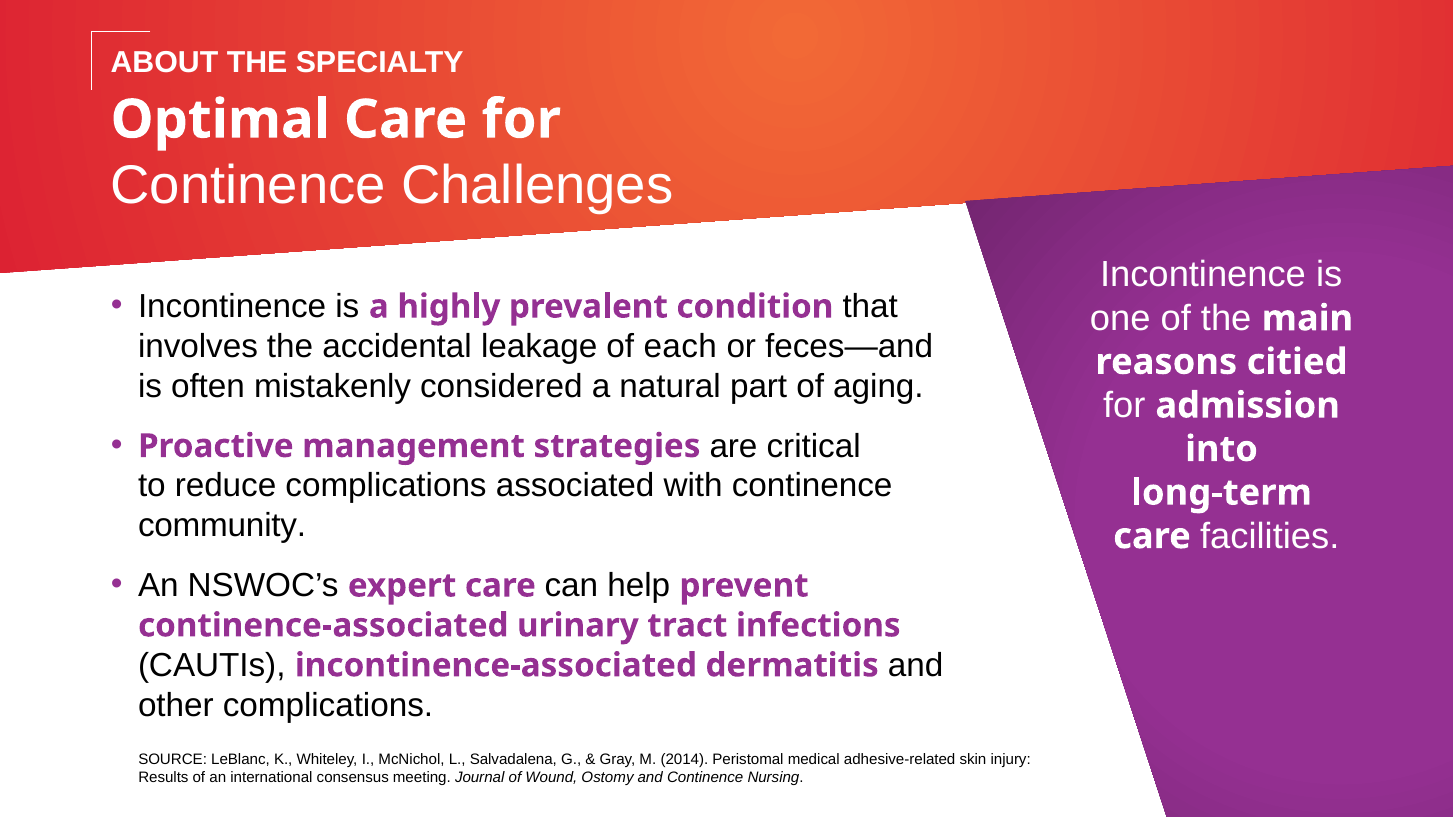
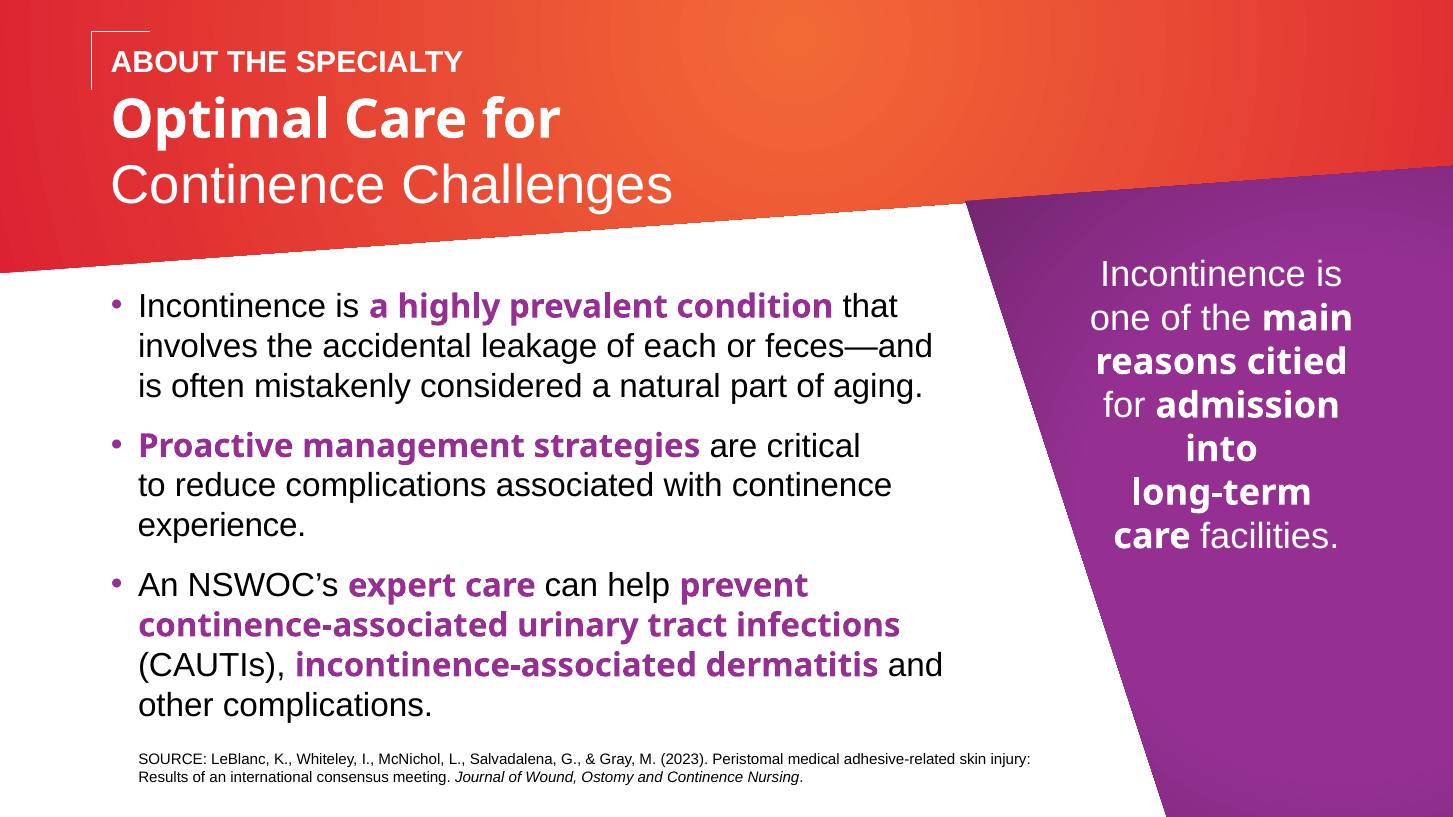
community: community -> experience
2014: 2014 -> 2023
